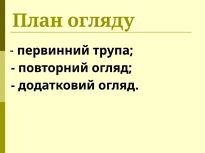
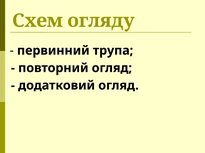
План: План -> Схем
